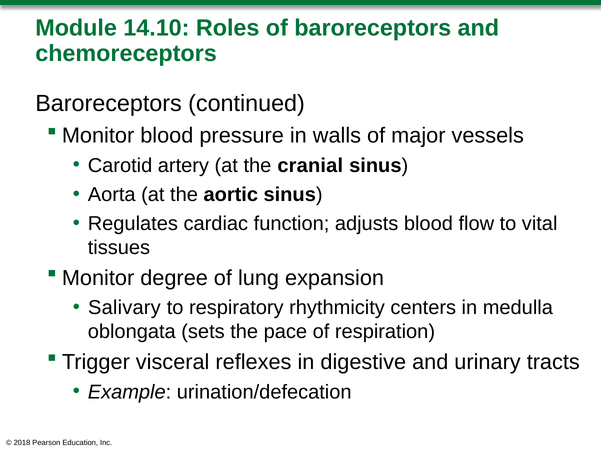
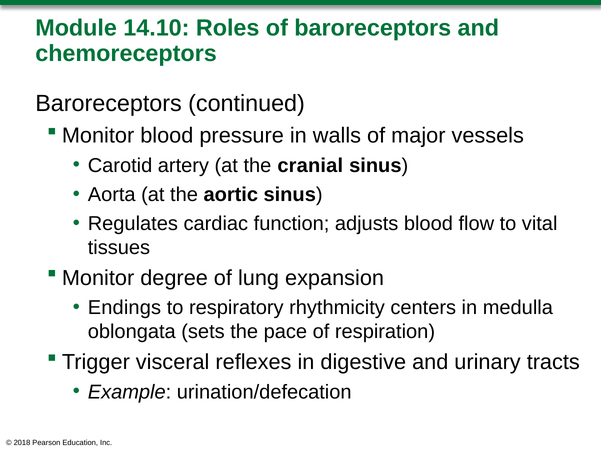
Salivary: Salivary -> Endings
